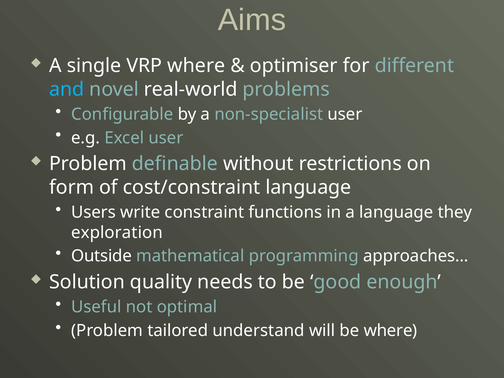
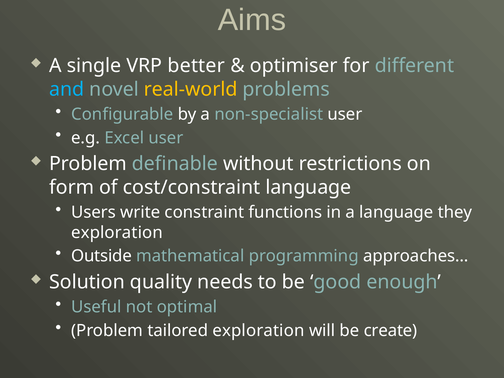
VRP where: where -> better
real-world colour: white -> yellow
tailored understand: understand -> exploration
be where: where -> create
